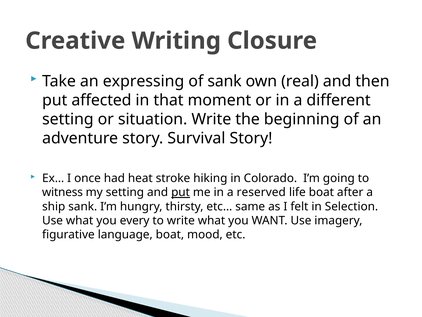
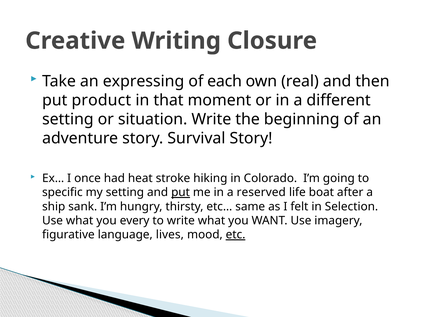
of sank: sank -> each
affected: affected -> product
witness: witness -> specific
language boat: boat -> lives
etc underline: none -> present
